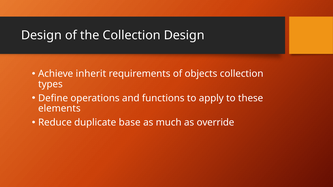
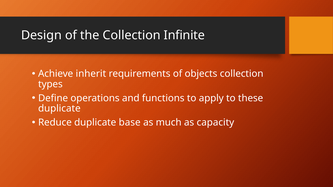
Collection Design: Design -> Infinite
elements at (59, 109): elements -> duplicate
override: override -> capacity
